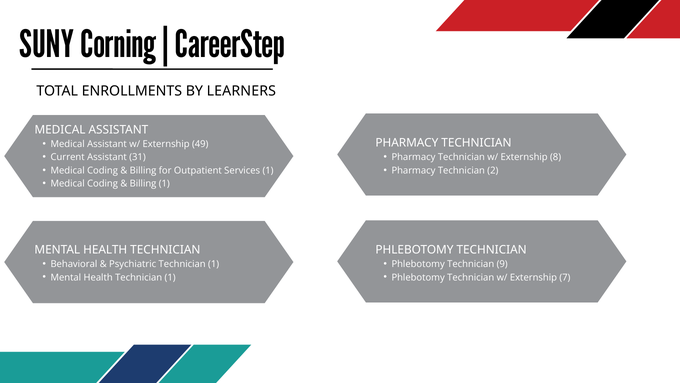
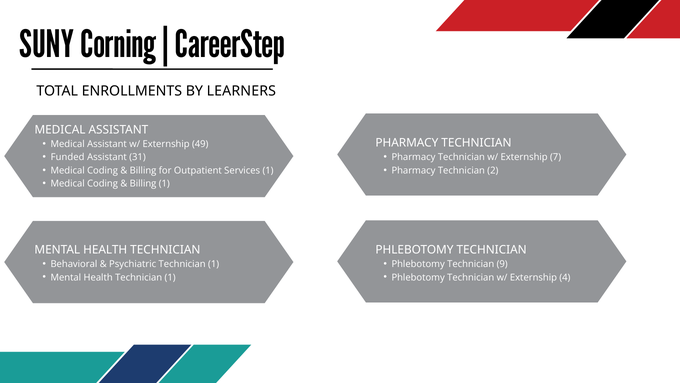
8: 8 -> 7
Current: Current -> Funded
7: 7 -> 4
